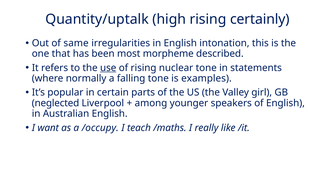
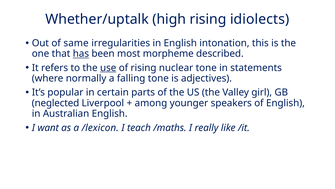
Quantity/uptalk: Quantity/uptalk -> Whether/uptalk
certainly: certainly -> idiolects
has underline: none -> present
examples: examples -> adjectives
/occupy: /occupy -> /lexicon
